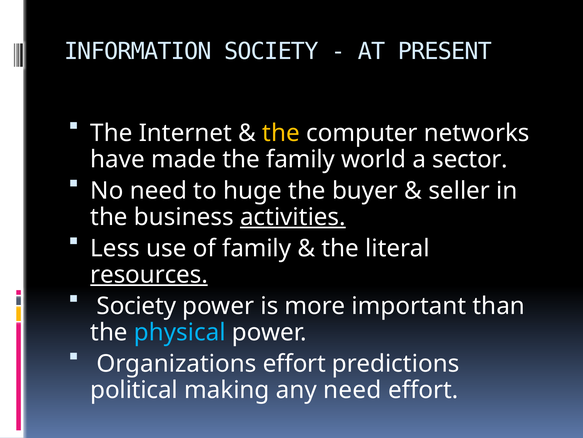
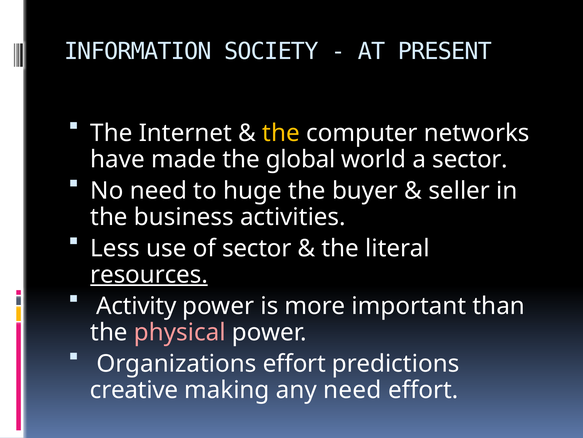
the family: family -> global
activities underline: present -> none
of family: family -> sector
Society at (136, 306): Society -> Activity
physical colour: light blue -> pink
political: political -> creative
